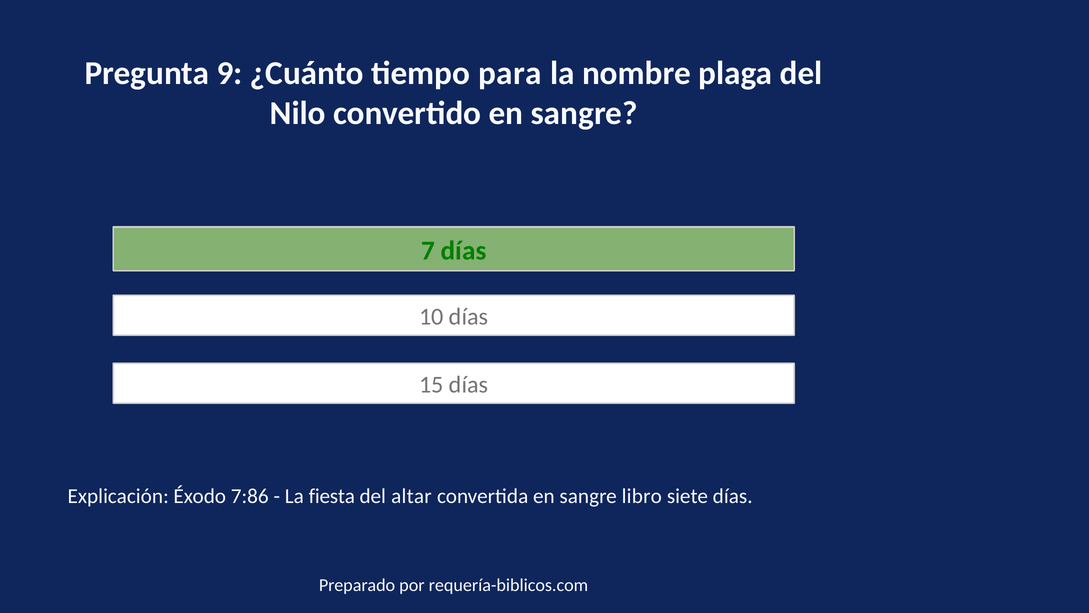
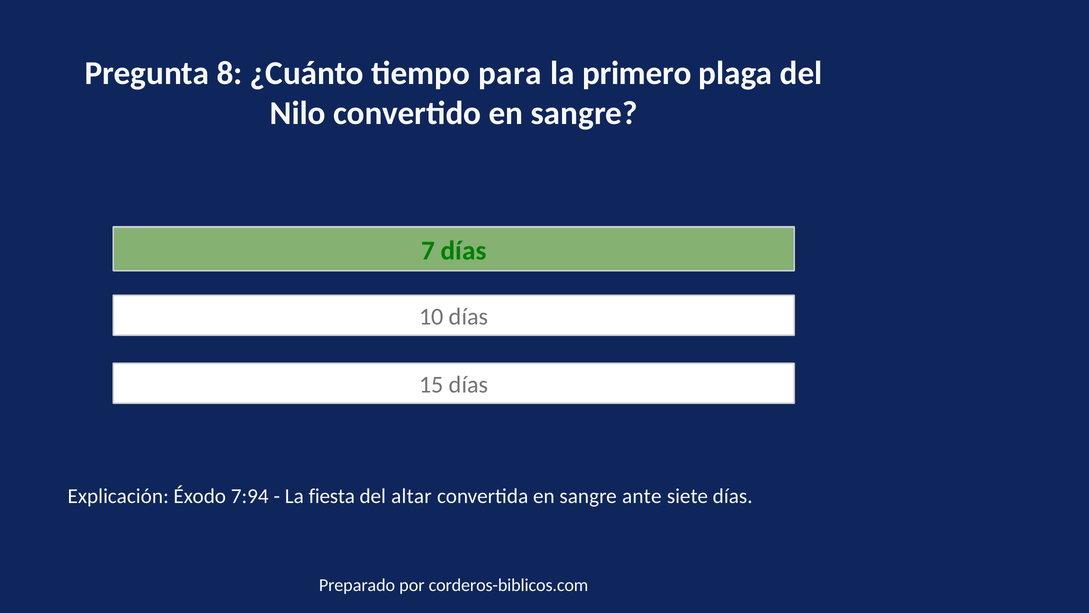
9: 9 -> 8
nombre: nombre -> primero
7:86: 7:86 -> 7:94
libro: libro -> ante
requería-biblicos.com: requería-biblicos.com -> corderos-biblicos.com
